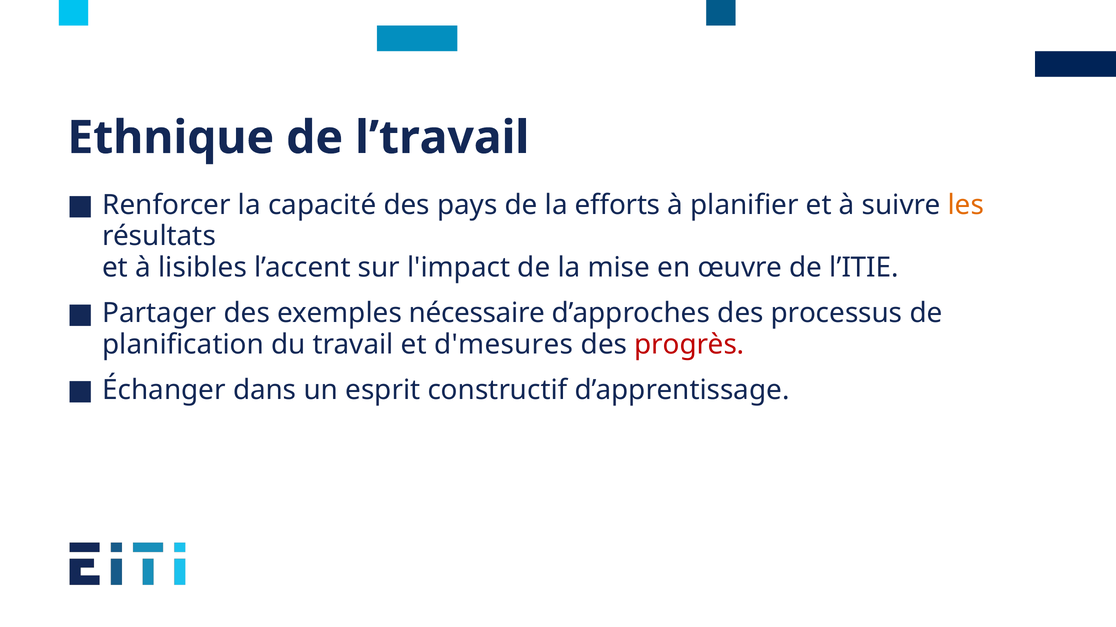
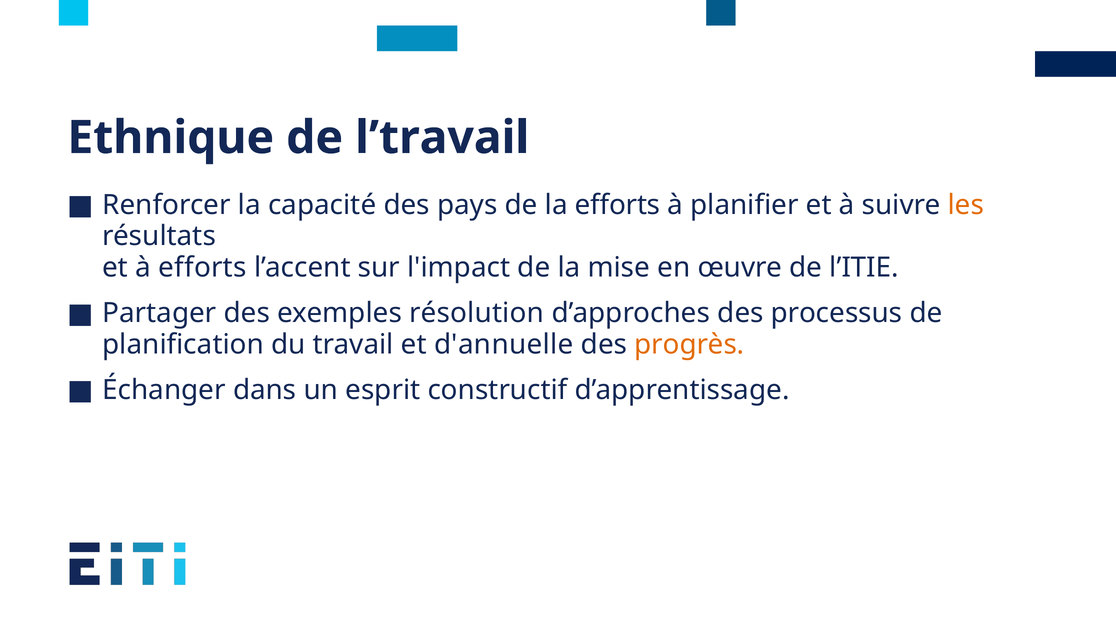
à lisibles: lisibles -> efforts
nécessaire: nécessaire -> résolution
d'mesures: d'mesures -> d'annuelle
progrès colour: red -> orange
